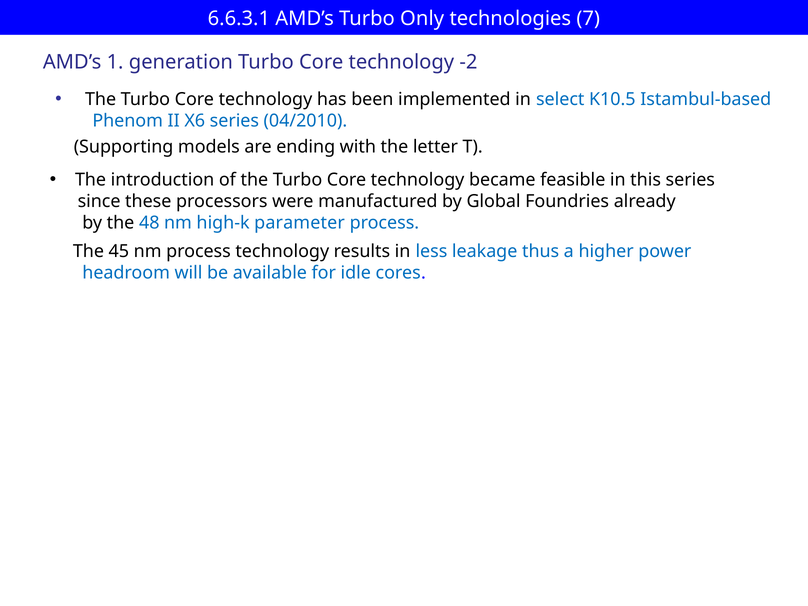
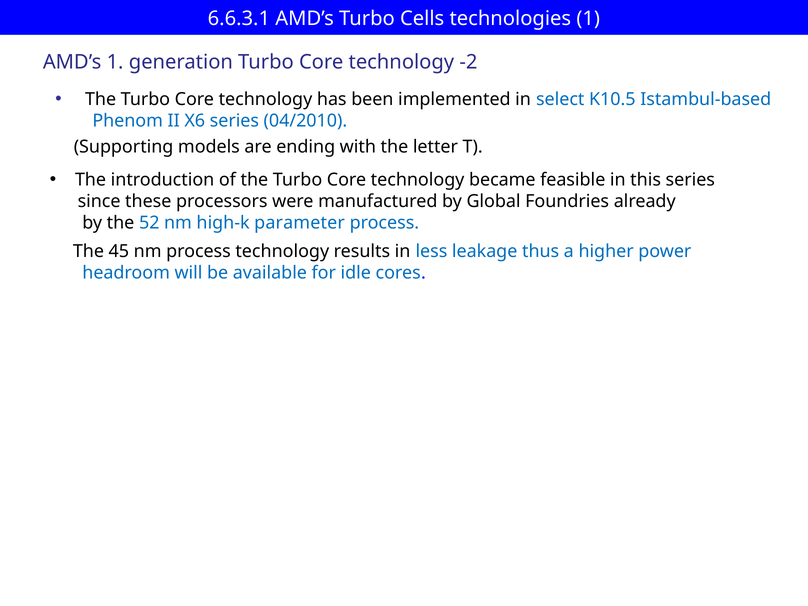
Only: Only -> Cells
technologies 7: 7 -> 1
48: 48 -> 52
